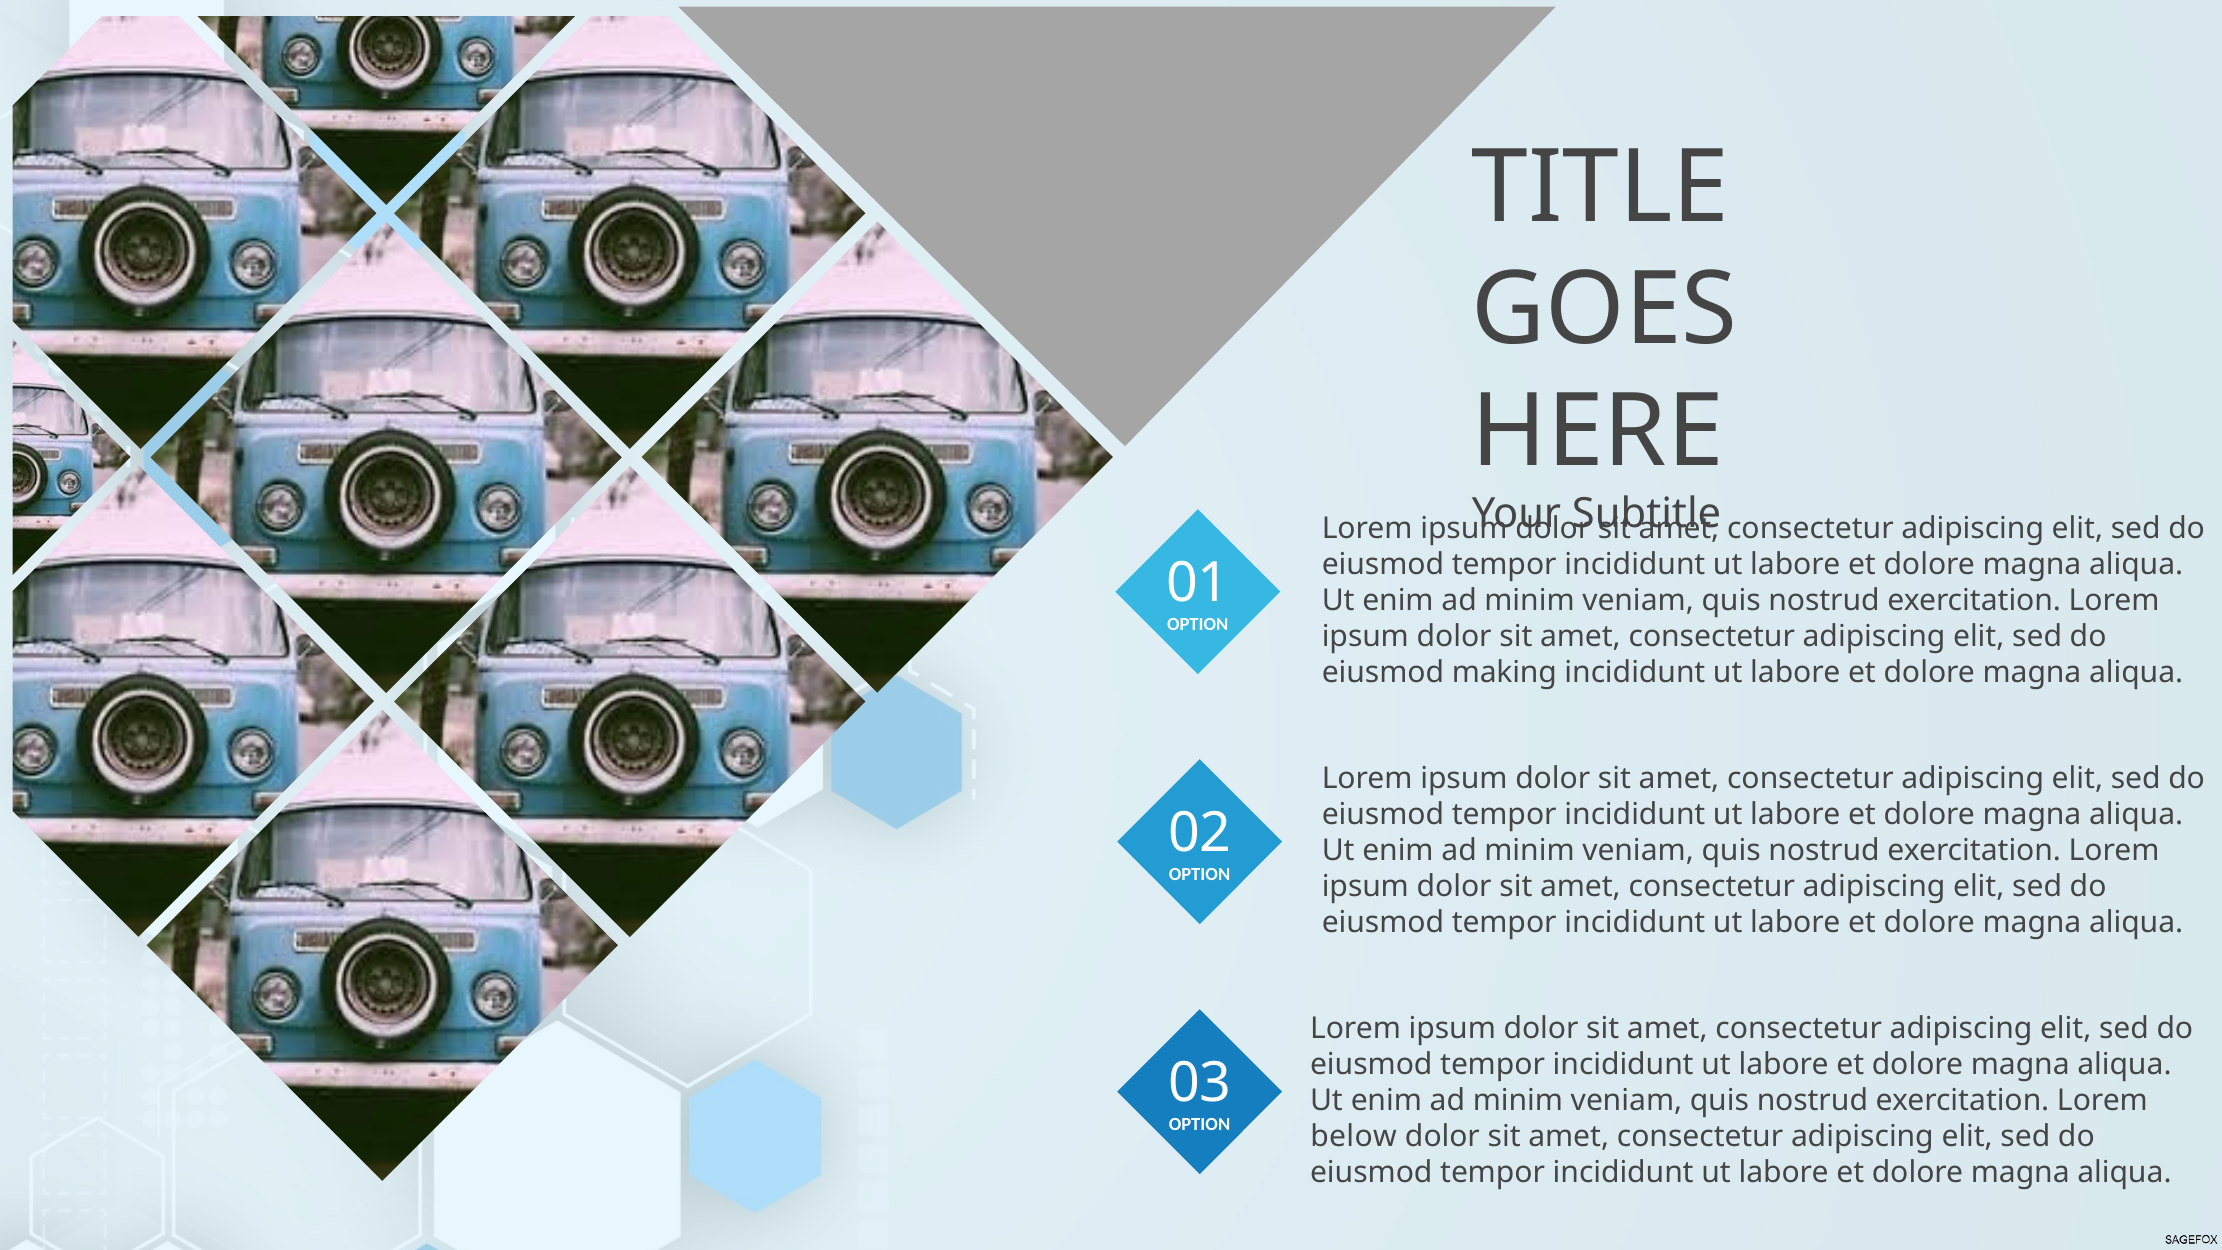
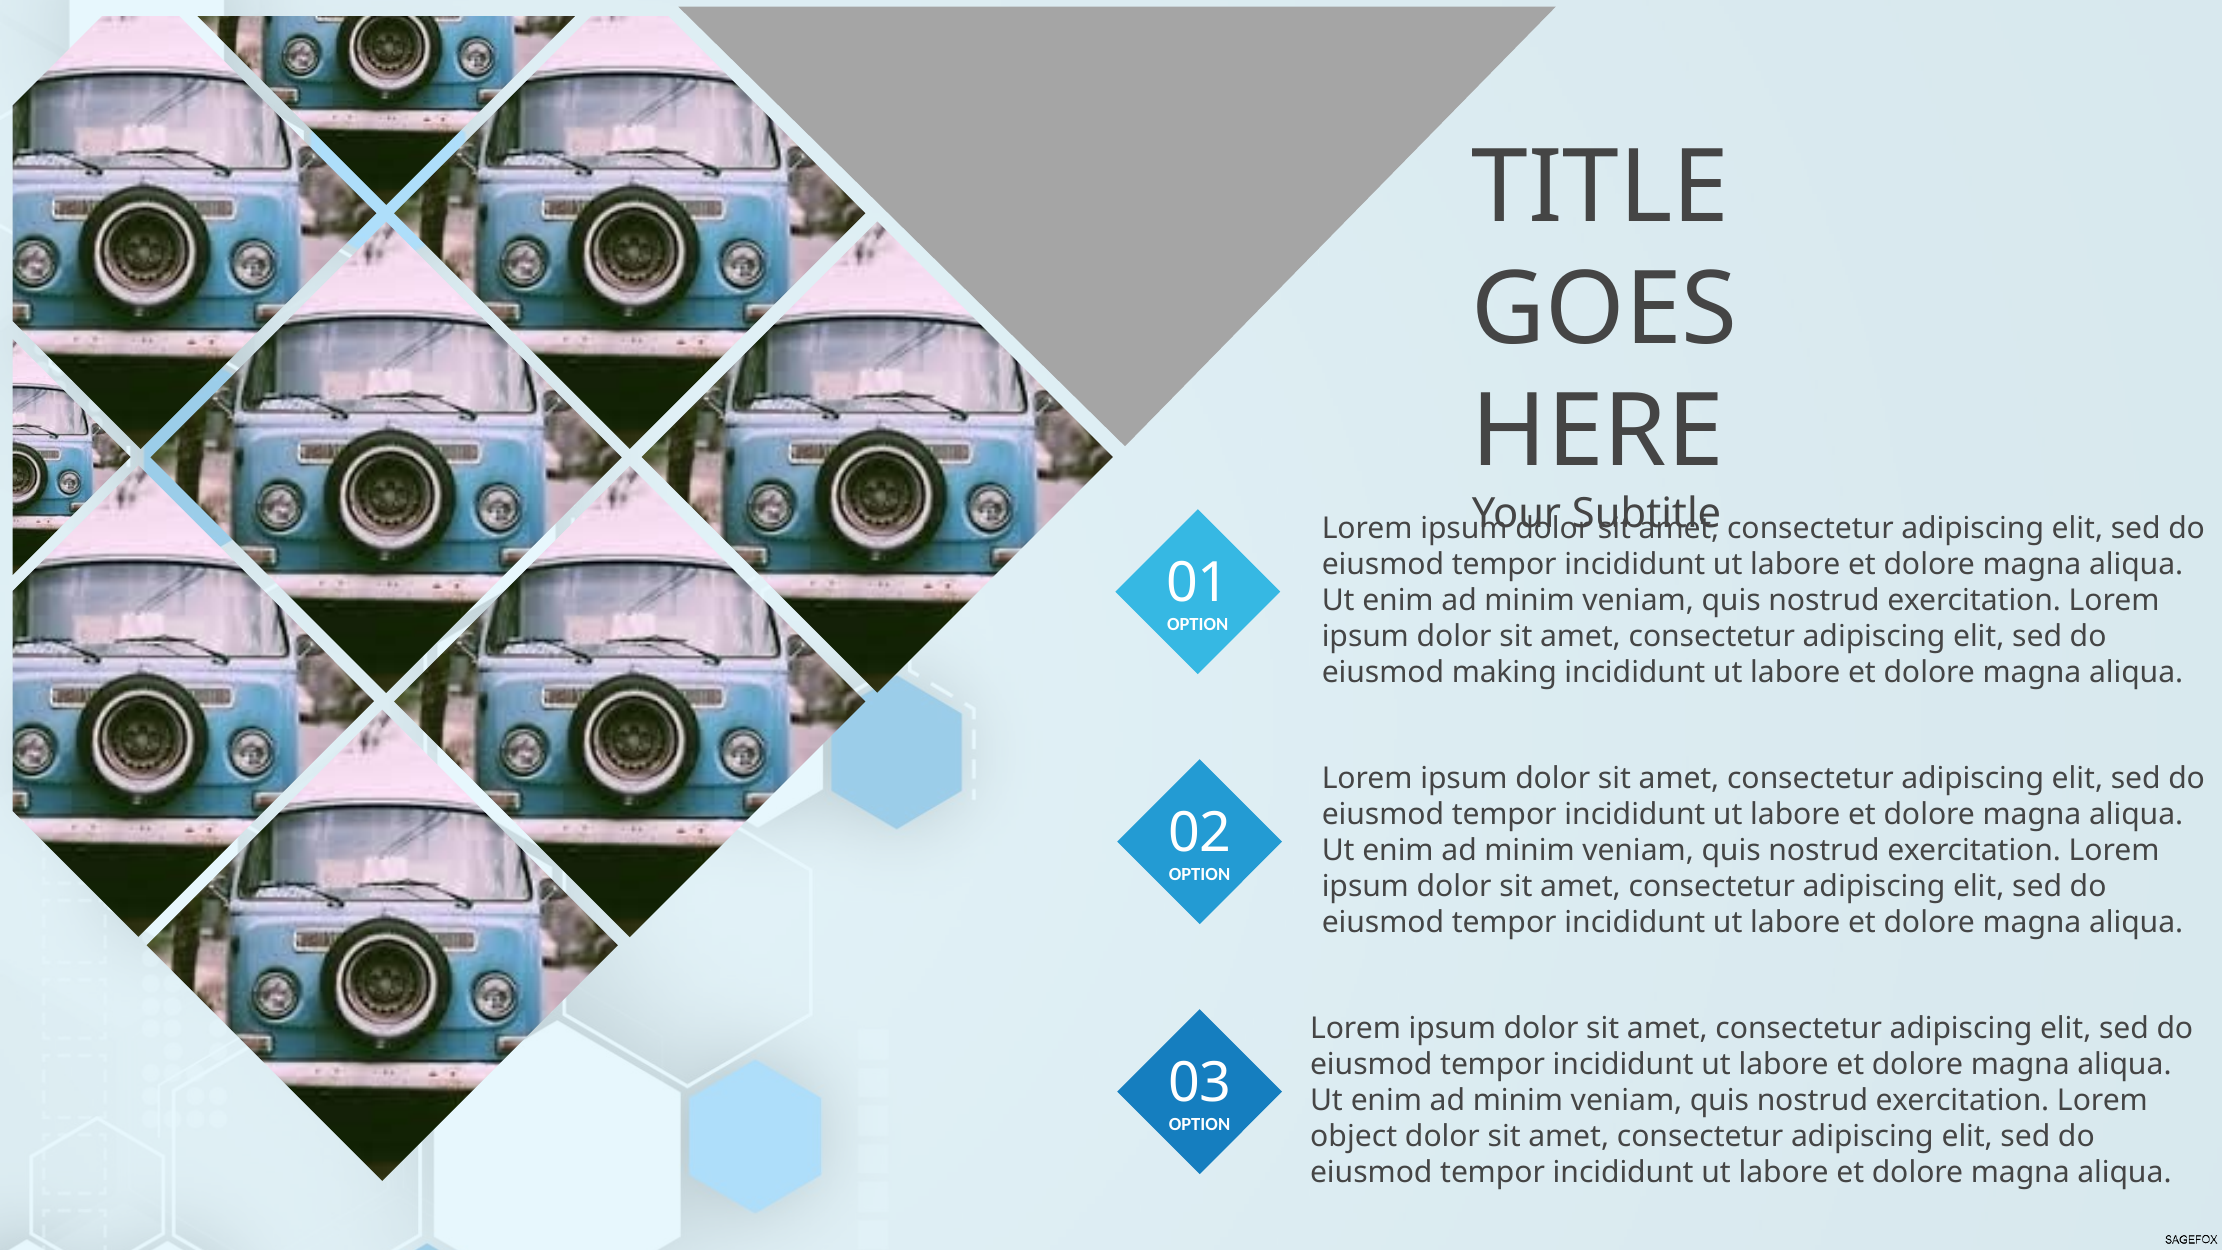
below: below -> object
